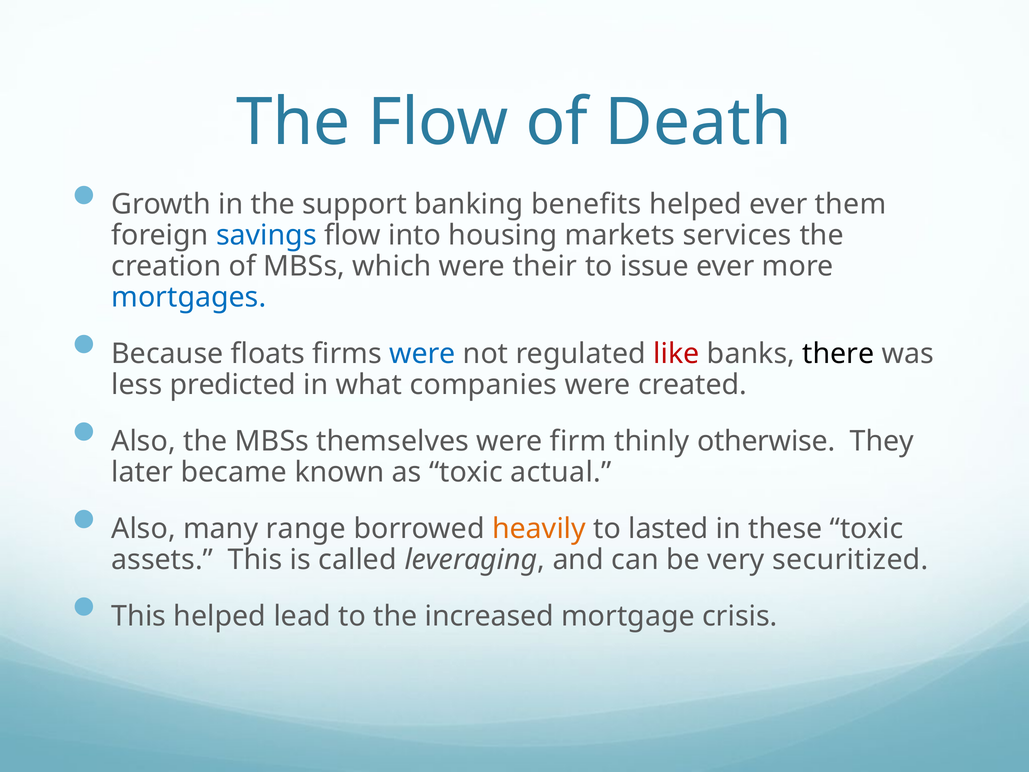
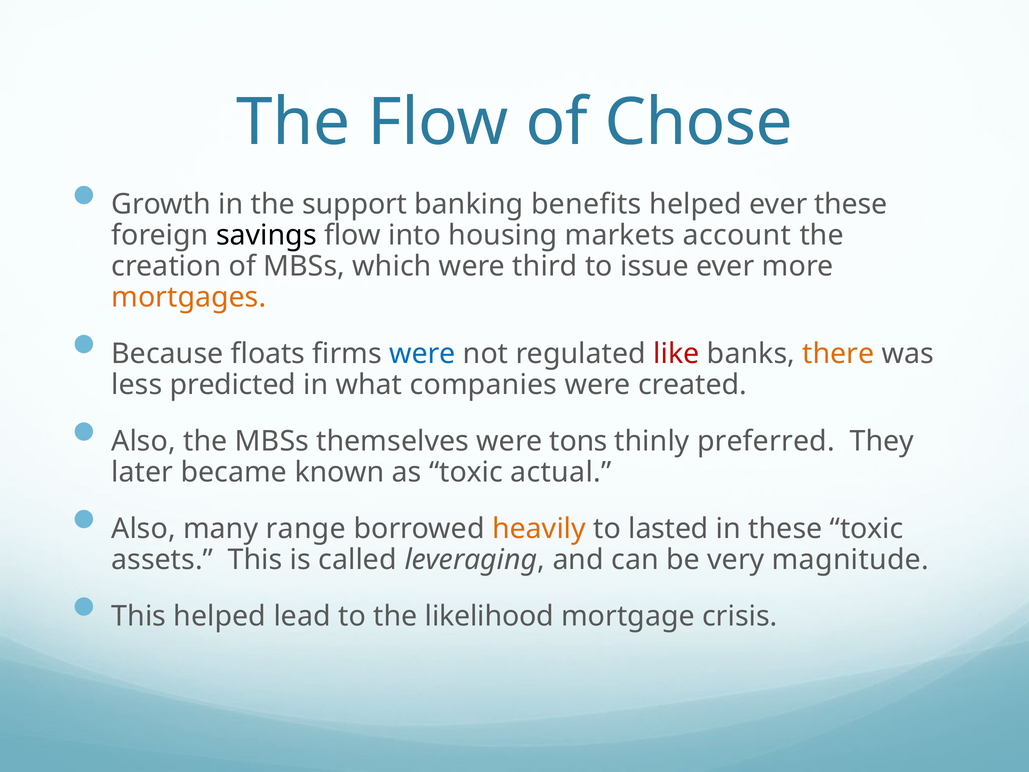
Death: Death -> Chose
ever them: them -> these
savings colour: blue -> black
services: services -> account
their: their -> third
mortgages colour: blue -> orange
there colour: black -> orange
firm: firm -> tons
otherwise: otherwise -> preferred
securitized: securitized -> magnitude
increased: increased -> likelihood
